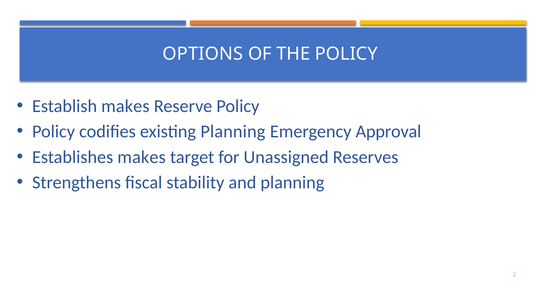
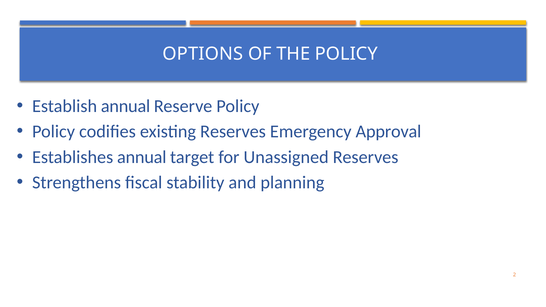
Establish makes: makes -> annual
existing Planning: Planning -> Reserves
Establishes makes: makes -> annual
